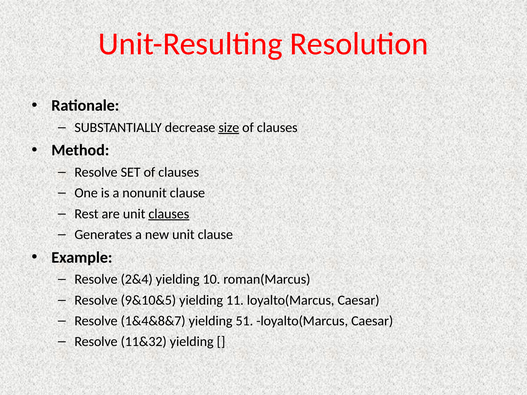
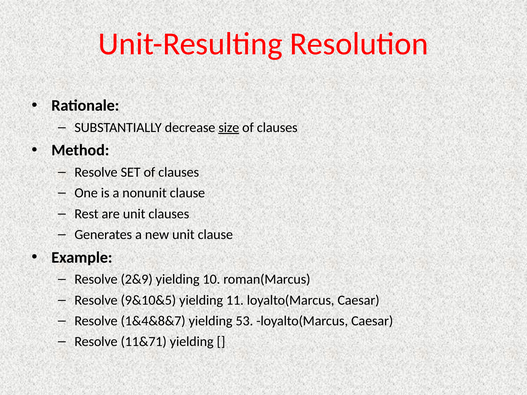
clauses at (169, 214) underline: present -> none
2&4: 2&4 -> 2&9
51: 51 -> 53
11&32: 11&32 -> 11&71
